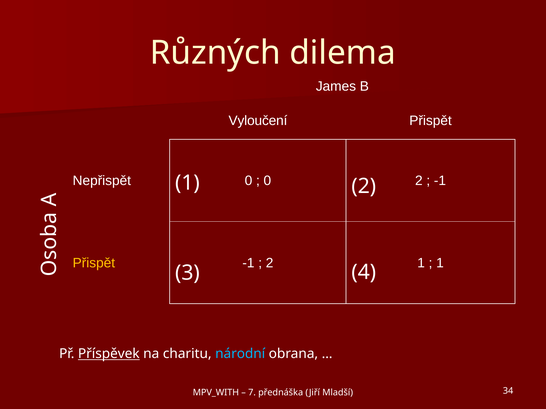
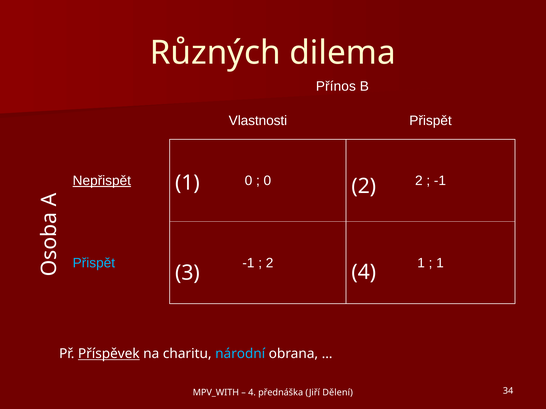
James: James -> Přínos
Vyloučení: Vyloučení -> Vlastnosti
Nepřispět underline: none -> present
Přispět at (94, 263) colour: yellow -> light blue
7 at (252, 393): 7 -> 4
Mladší: Mladší -> Dělení
